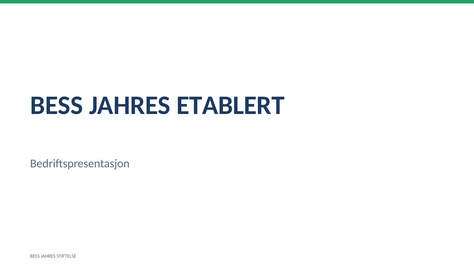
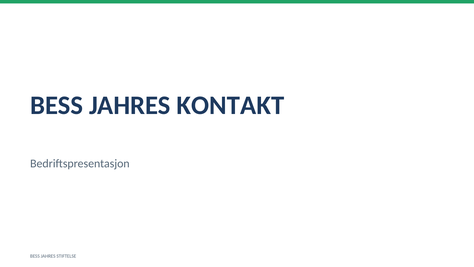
ETABLERT: ETABLERT -> KONTAKT
